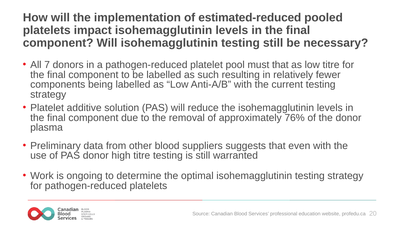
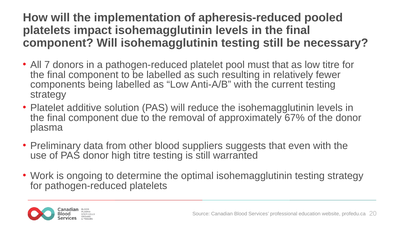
estimated-reduced: estimated-reduced -> apheresis-reduced
76%: 76% -> 67%
